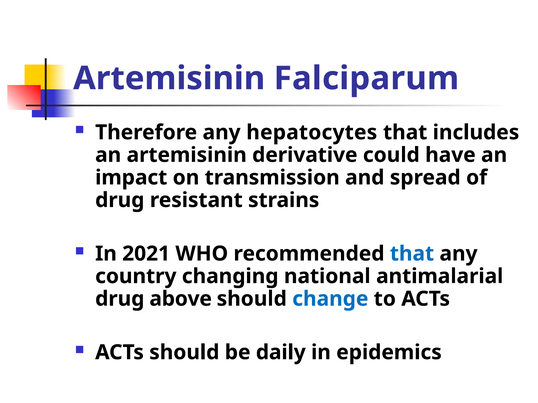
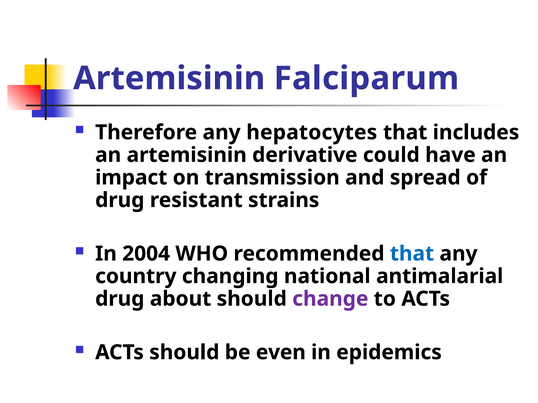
2021: 2021 -> 2004
above: above -> about
change colour: blue -> purple
daily: daily -> even
